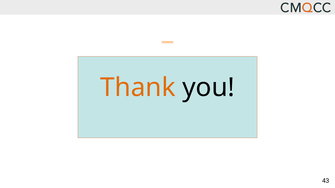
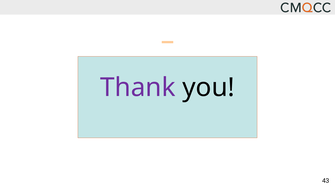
Thank colour: orange -> purple
